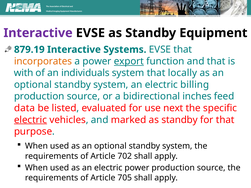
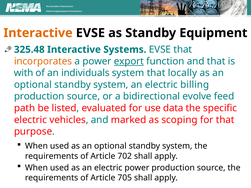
Interactive at (38, 33) colour: purple -> orange
879.19: 879.19 -> 325.48
inches: inches -> evolve
data: data -> path
next: next -> data
electric at (30, 120) underline: present -> none
marked as standby: standby -> scoping
